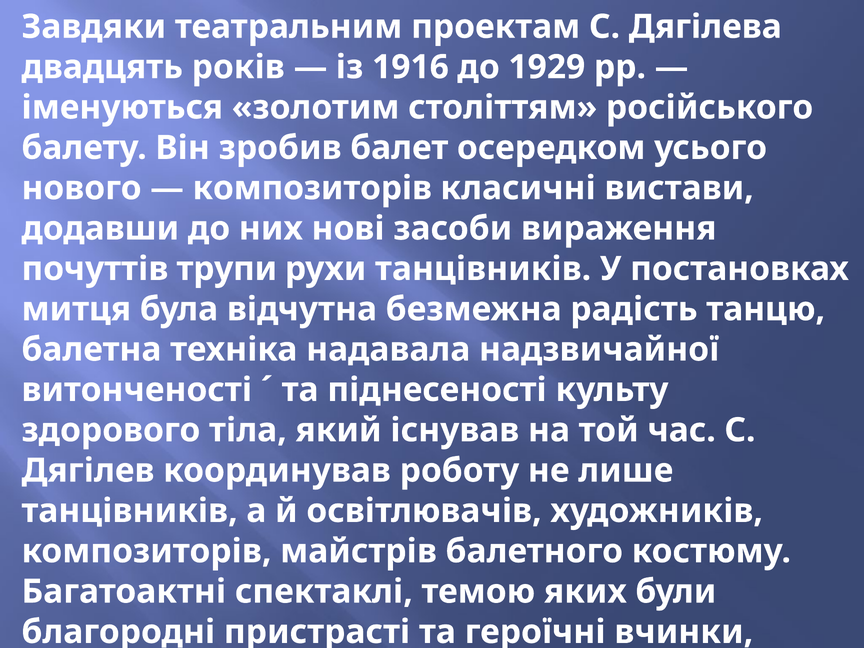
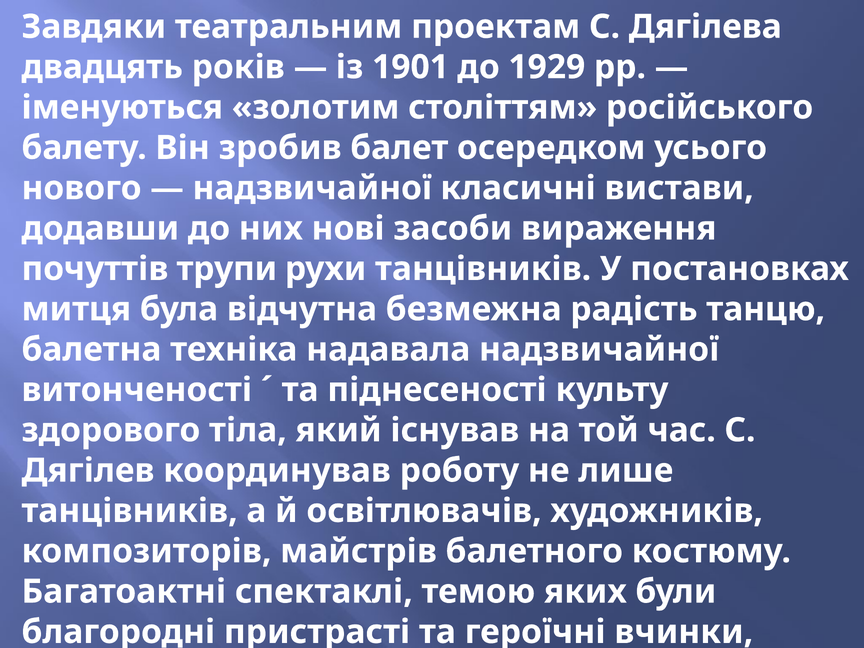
1916: 1916 -> 1901
композиторів at (312, 188): композиторів -> надзвичайної
